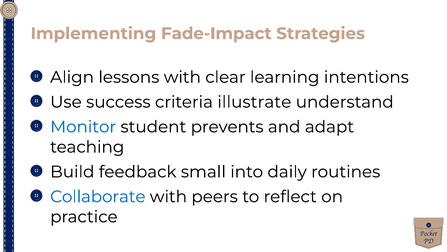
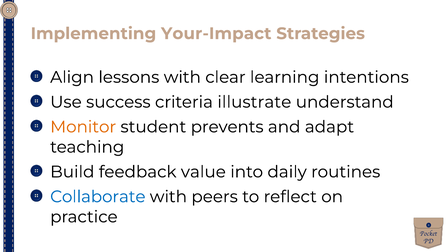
Fade-Impact: Fade-Impact -> Your-Impact
Monitor colour: blue -> orange
small: small -> value
